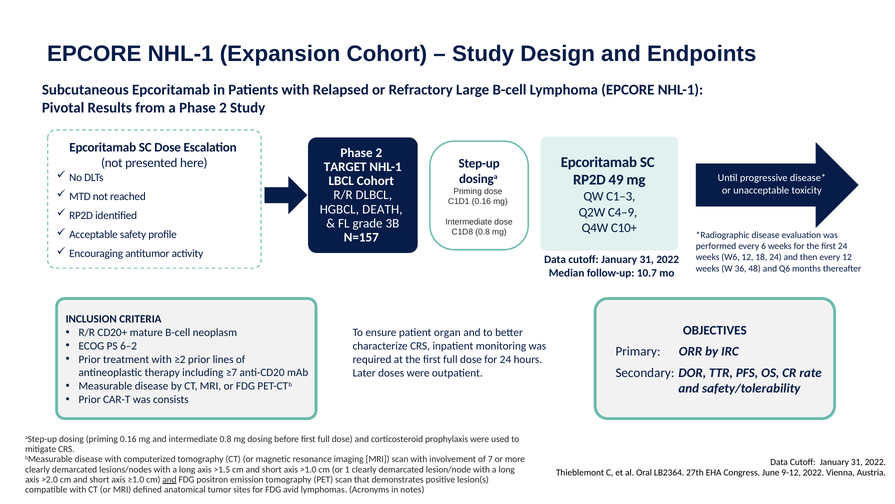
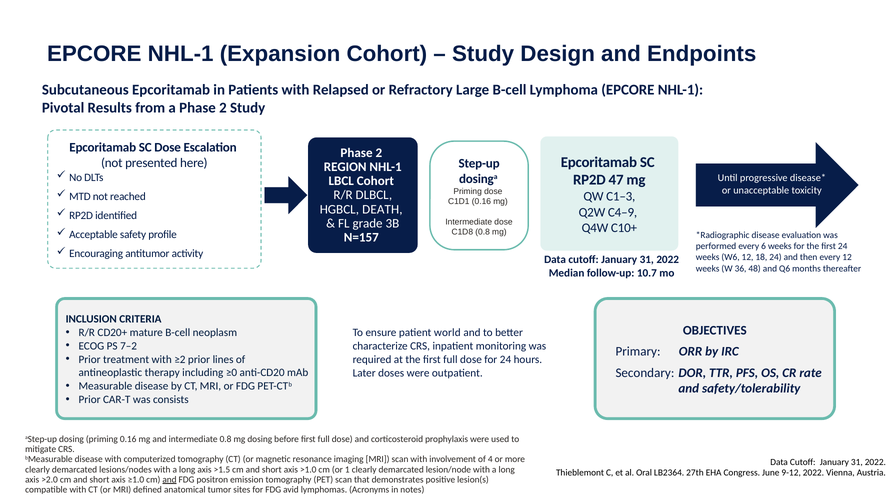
TARGET: TARGET -> REGION
49: 49 -> 47
organ: organ -> world
6–2: 6–2 -> 7–2
≥7: ≥7 -> ≥0
7: 7 -> 4
